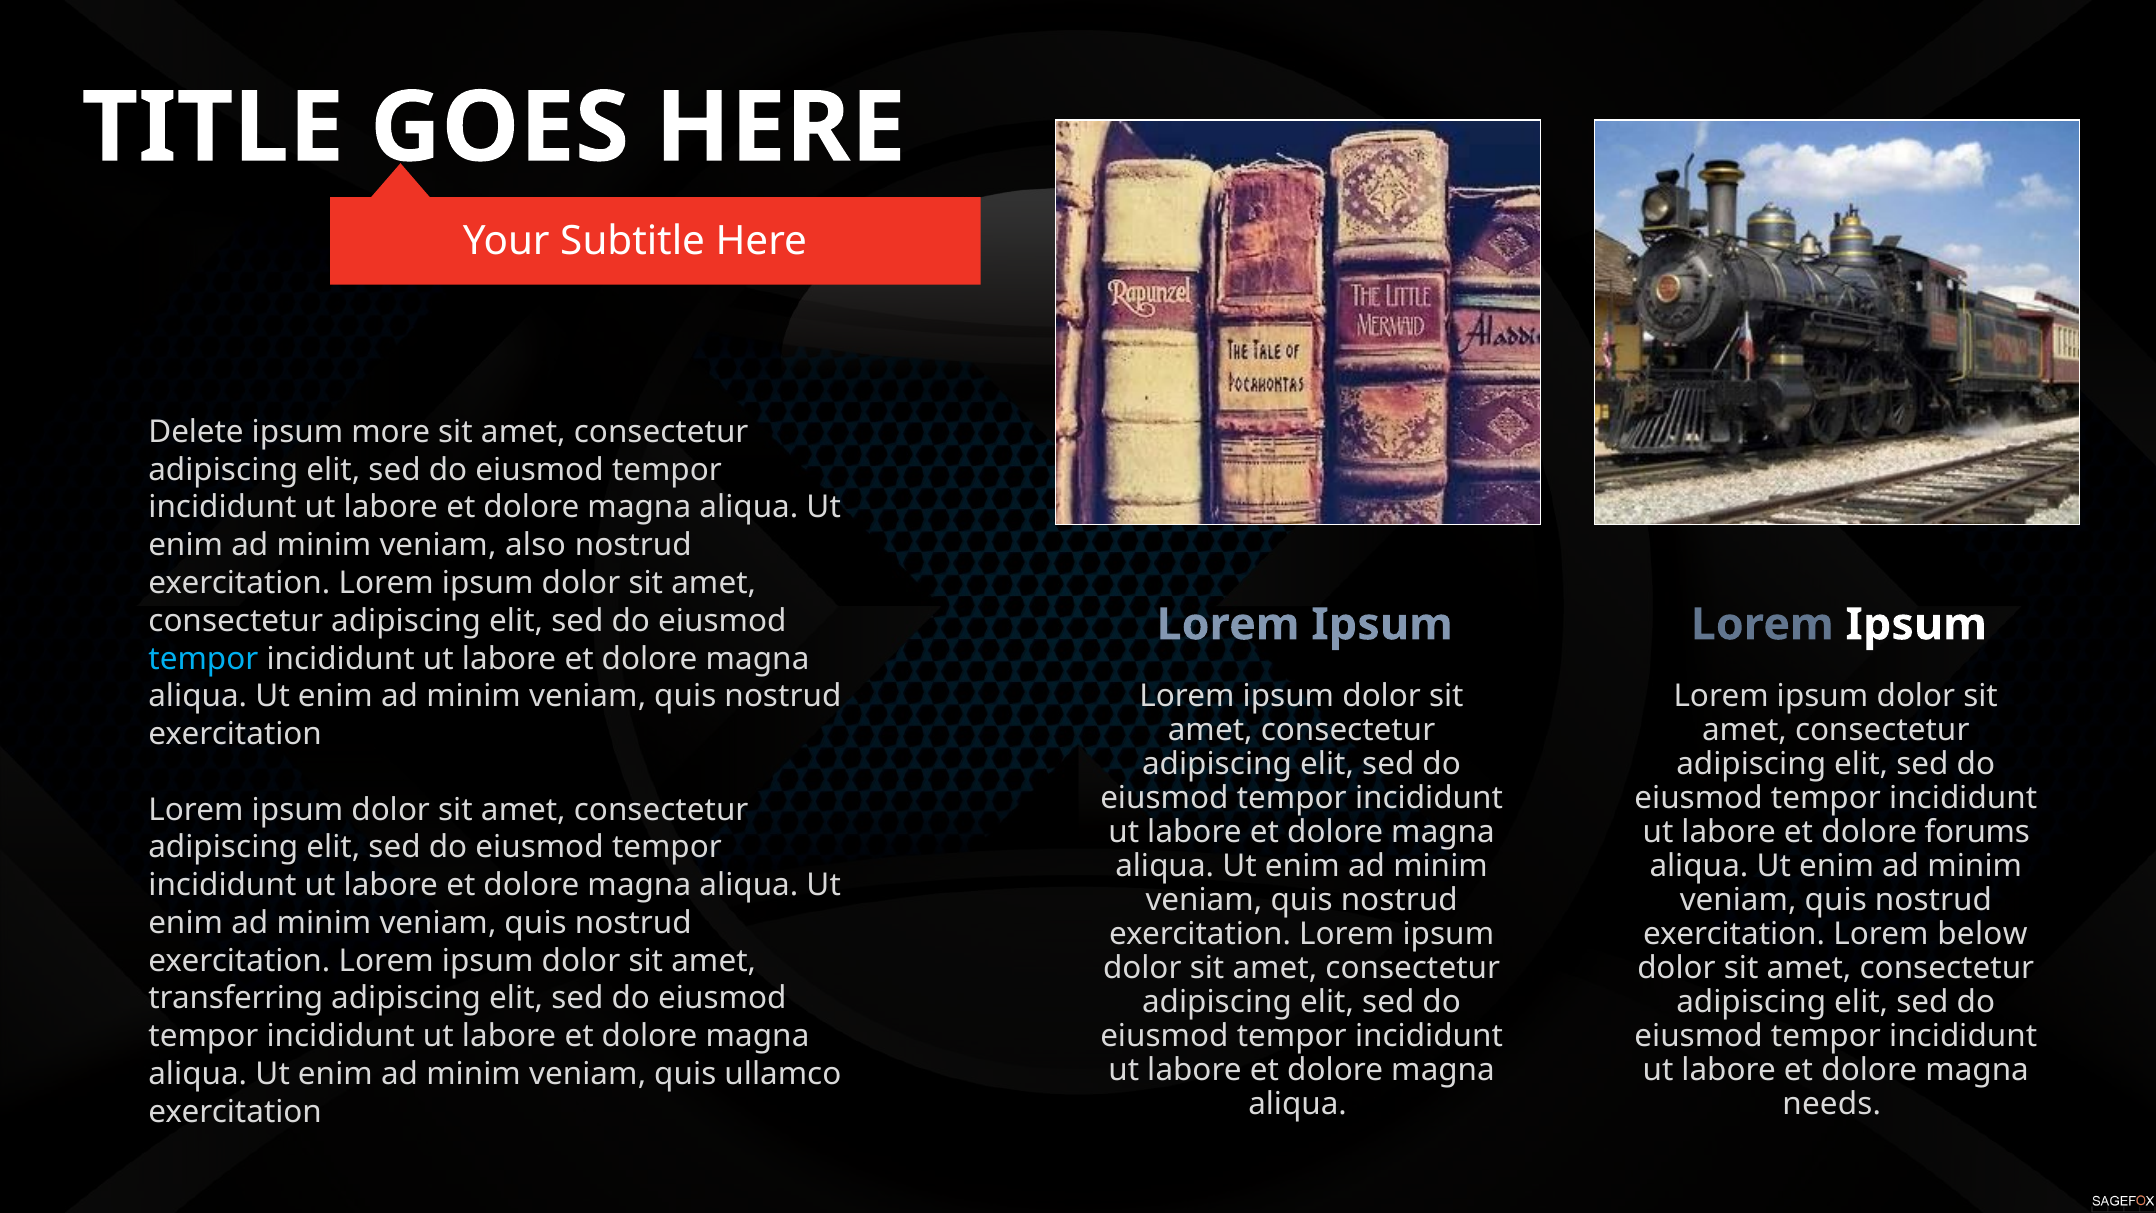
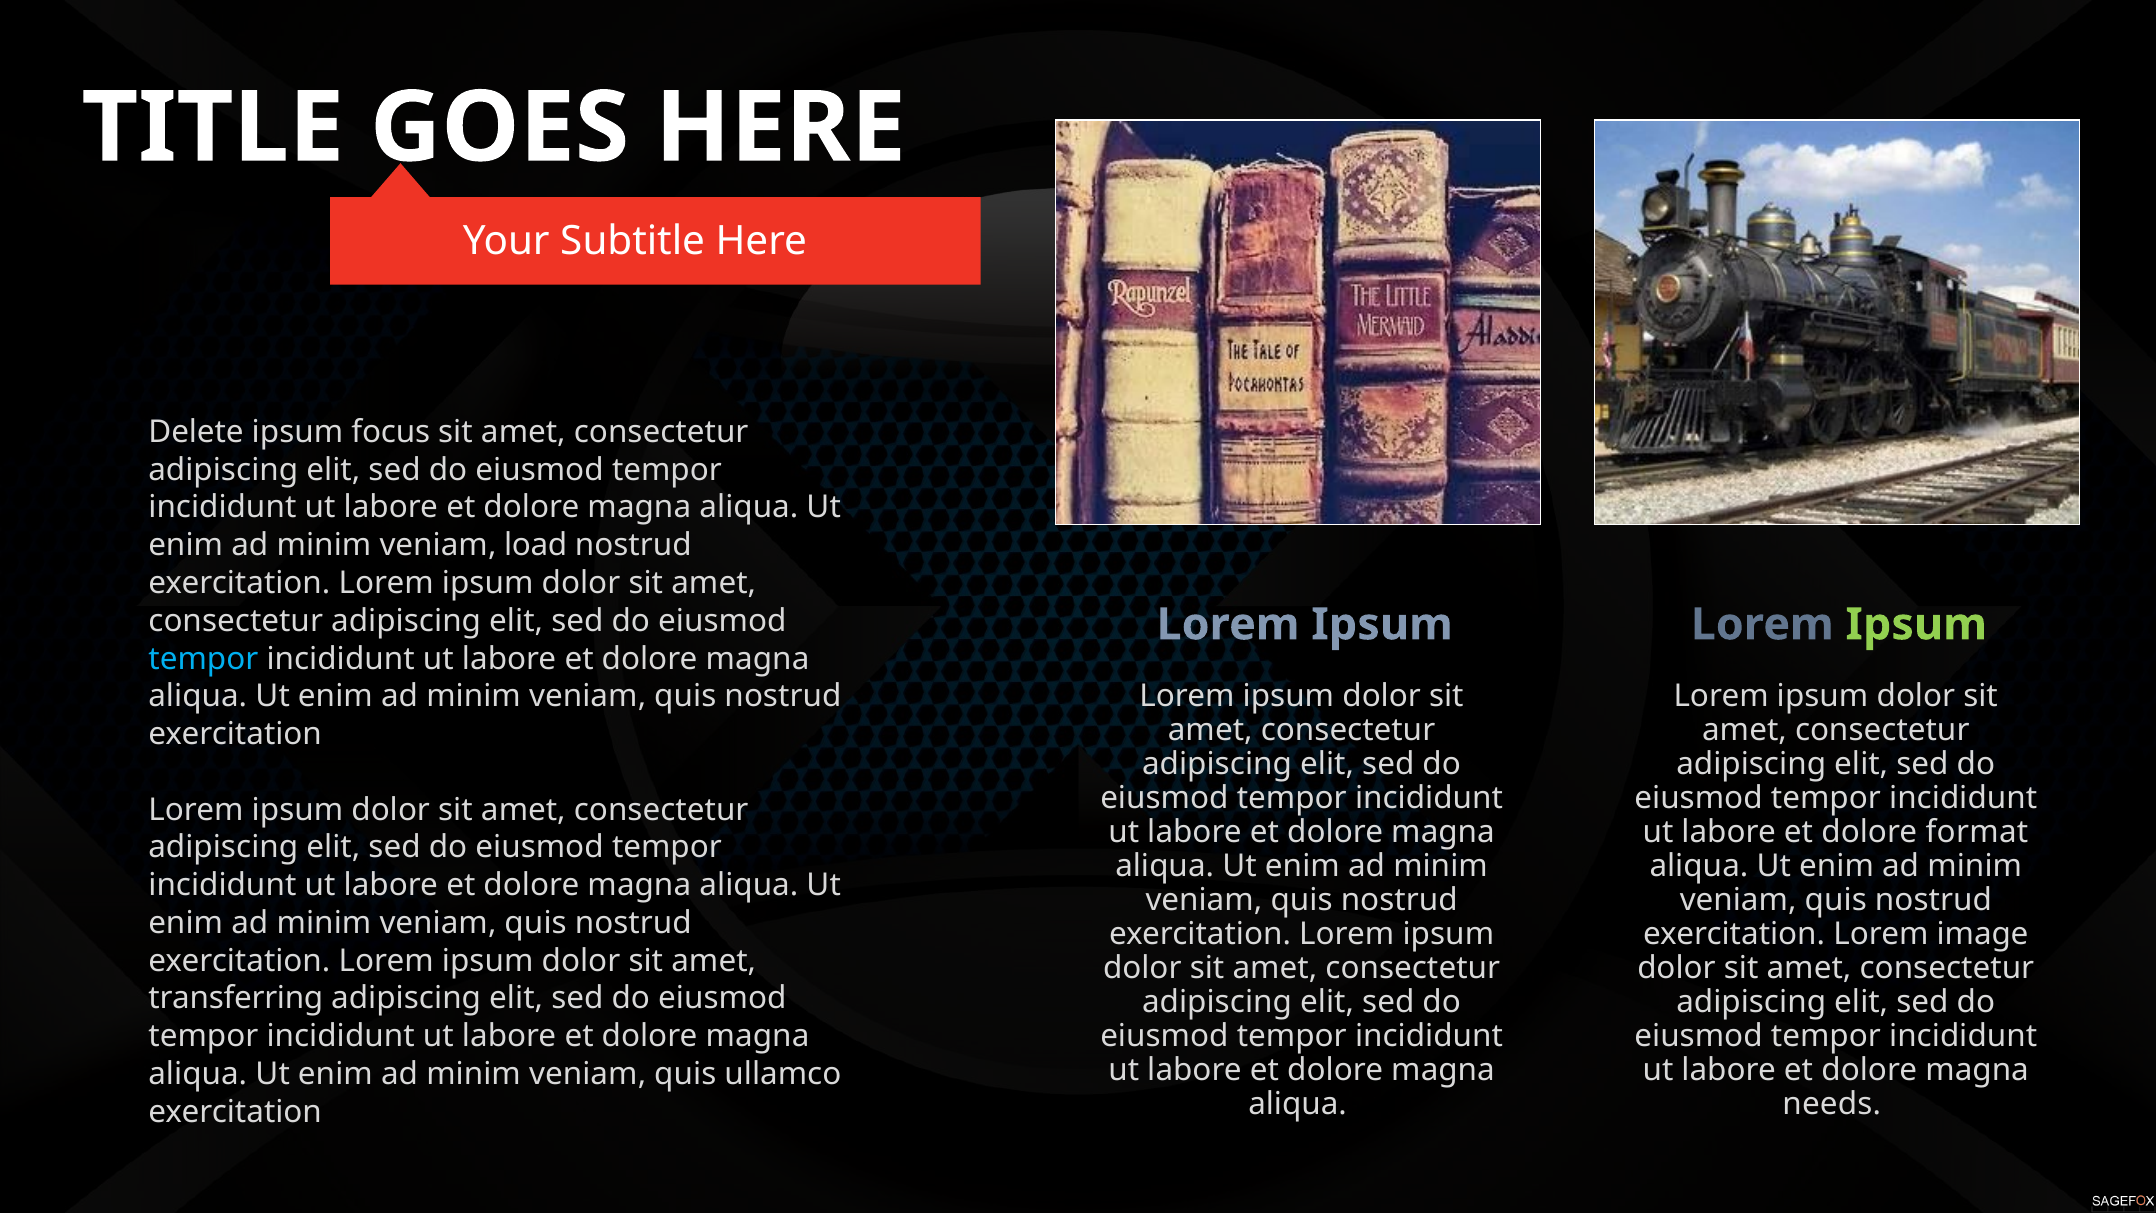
more: more -> focus
also: also -> load
Ipsum at (1916, 624) colour: white -> light green
forums: forums -> format
below: below -> image
